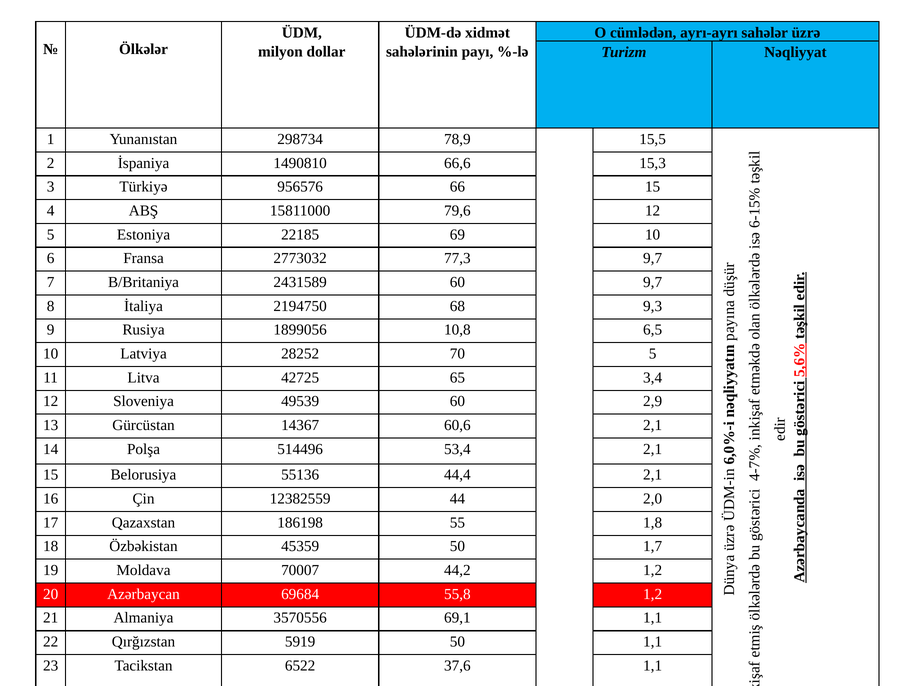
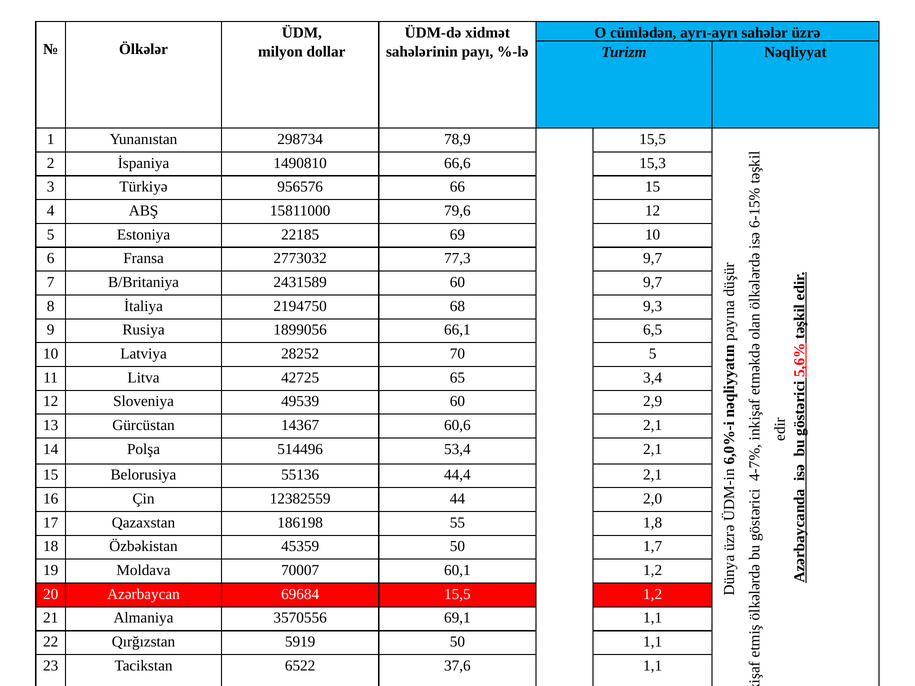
10,8: 10,8 -> 66,1
44,2: 44,2 -> 60,1
69684 55,8: 55,8 -> 15,5
